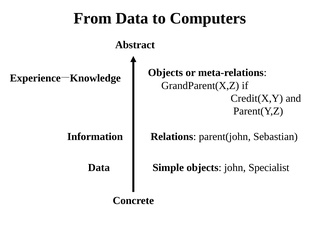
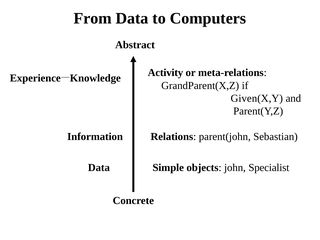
Objects at (165, 73): Objects -> Activity
Credit(X,Y: Credit(X,Y -> Given(X,Y
